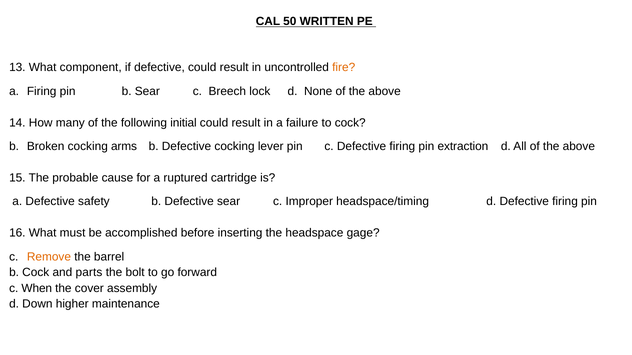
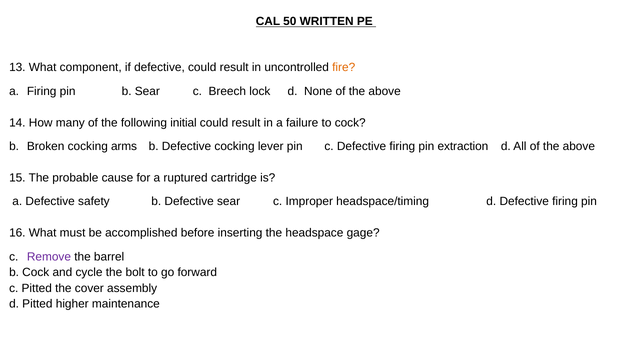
Remove colour: orange -> purple
parts: parts -> cycle
c When: When -> Pitted
d Down: Down -> Pitted
